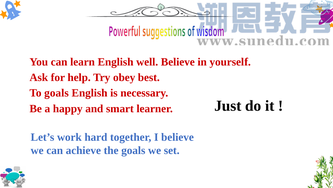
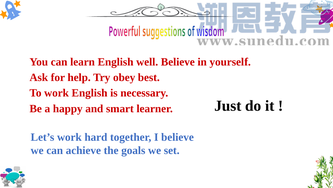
To goals: goals -> work
